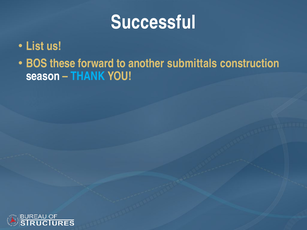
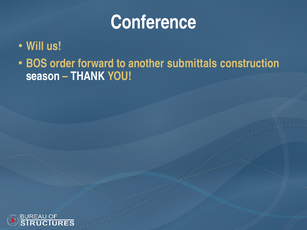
Successful: Successful -> Conference
List: List -> Will
these: these -> order
THANK colour: light blue -> white
